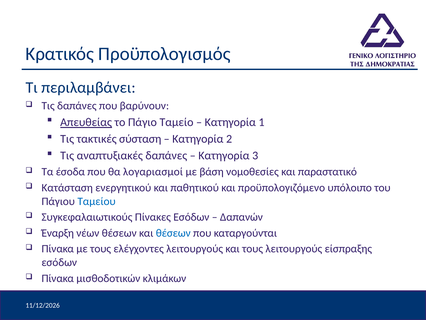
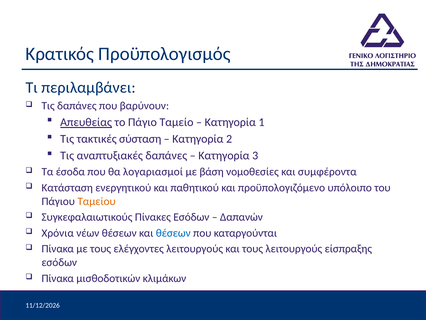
παραστατικό: παραστατικό -> συμφέροντα
Ταμείου colour: blue -> orange
Έναρξη: Έναρξη -> Χρόνια
